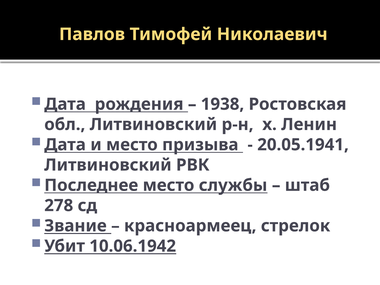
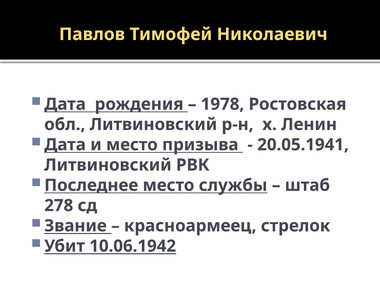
1938: 1938 -> 1978
